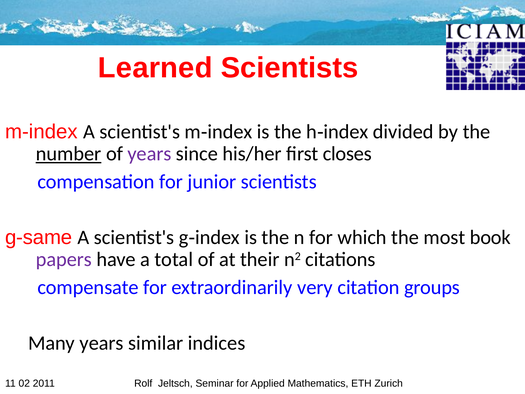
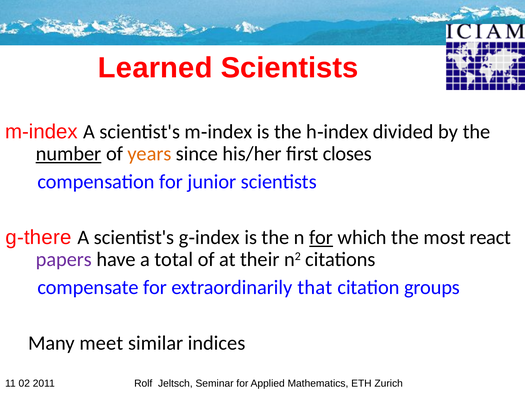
years at (149, 154) colour: purple -> orange
g-same: g-same -> g-there
for at (321, 237) underline: none -> present
book: book -> react
very: very -> that
Many years: years -> meet
